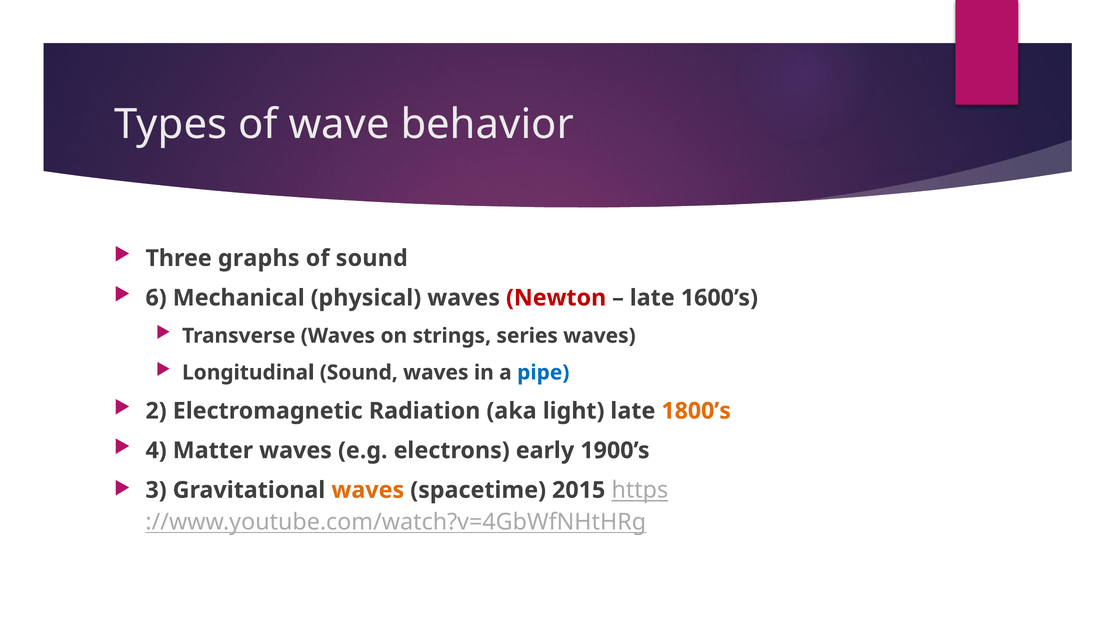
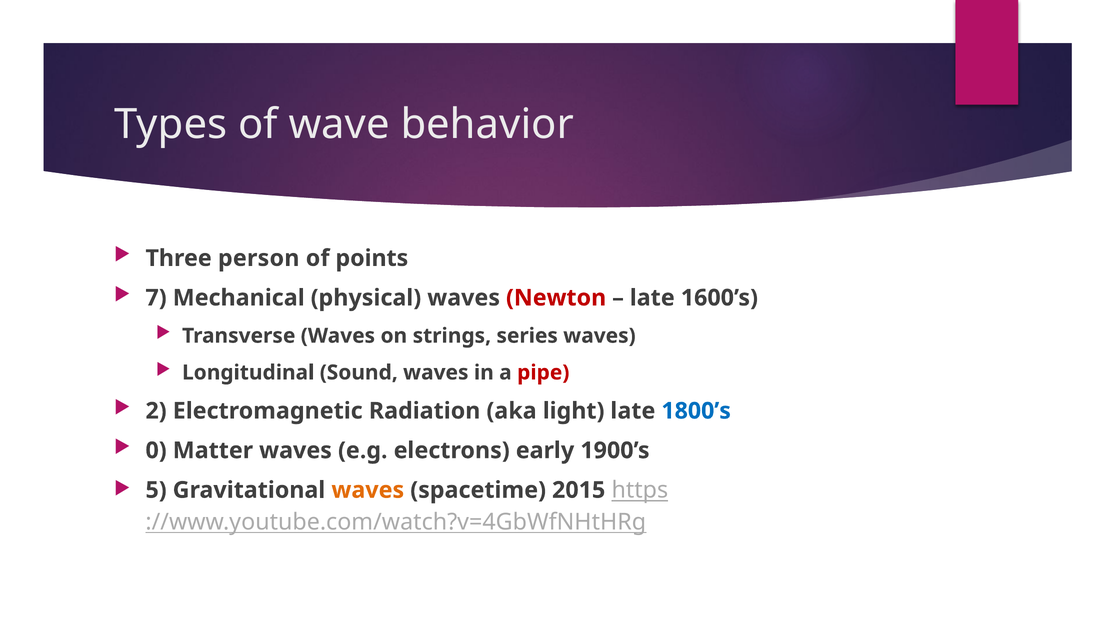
graphs: graphs -> person
of sound: sound -> points
6: 6 -> 7
pipe colour: blue -> red
1800’s colour: orange -> blue
4: 4 -> 0
3: 3 -> 5
